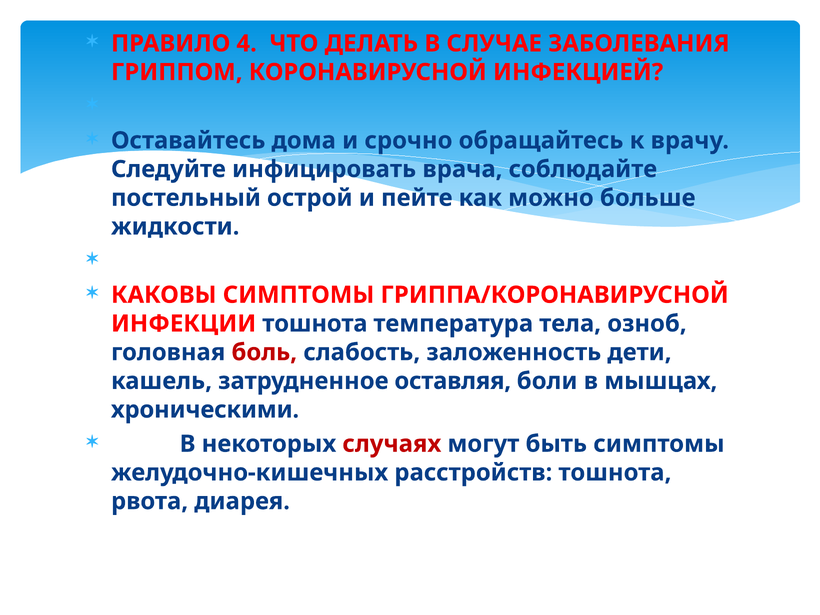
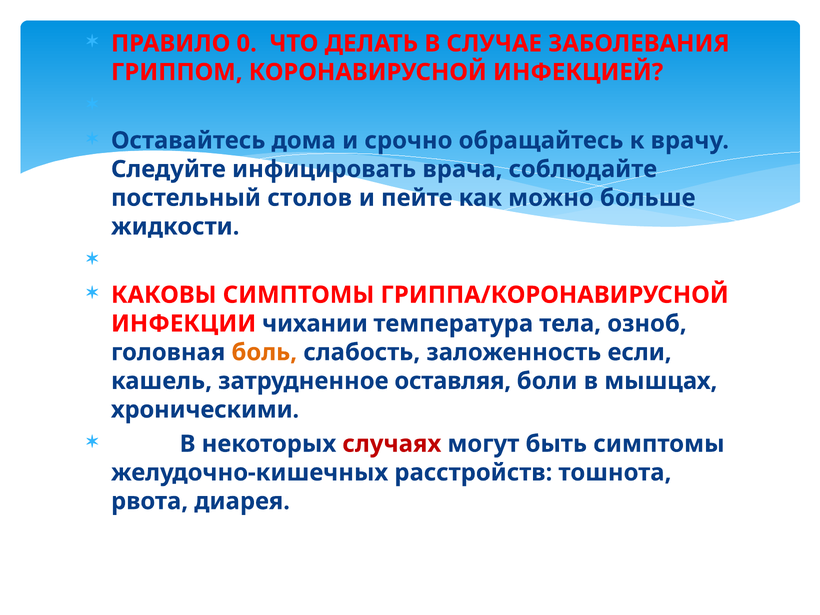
4: 4 -> 0
острой: острой -> столов
ИНФЕКЦИИ тошнота: тошнота -> чихании
боль colour: red -> orange
дети: дети -> если
